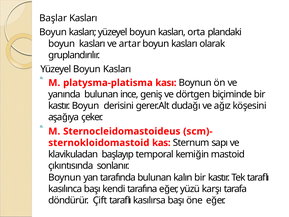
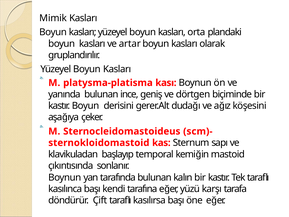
Başlar: Başlar -> Mimik
